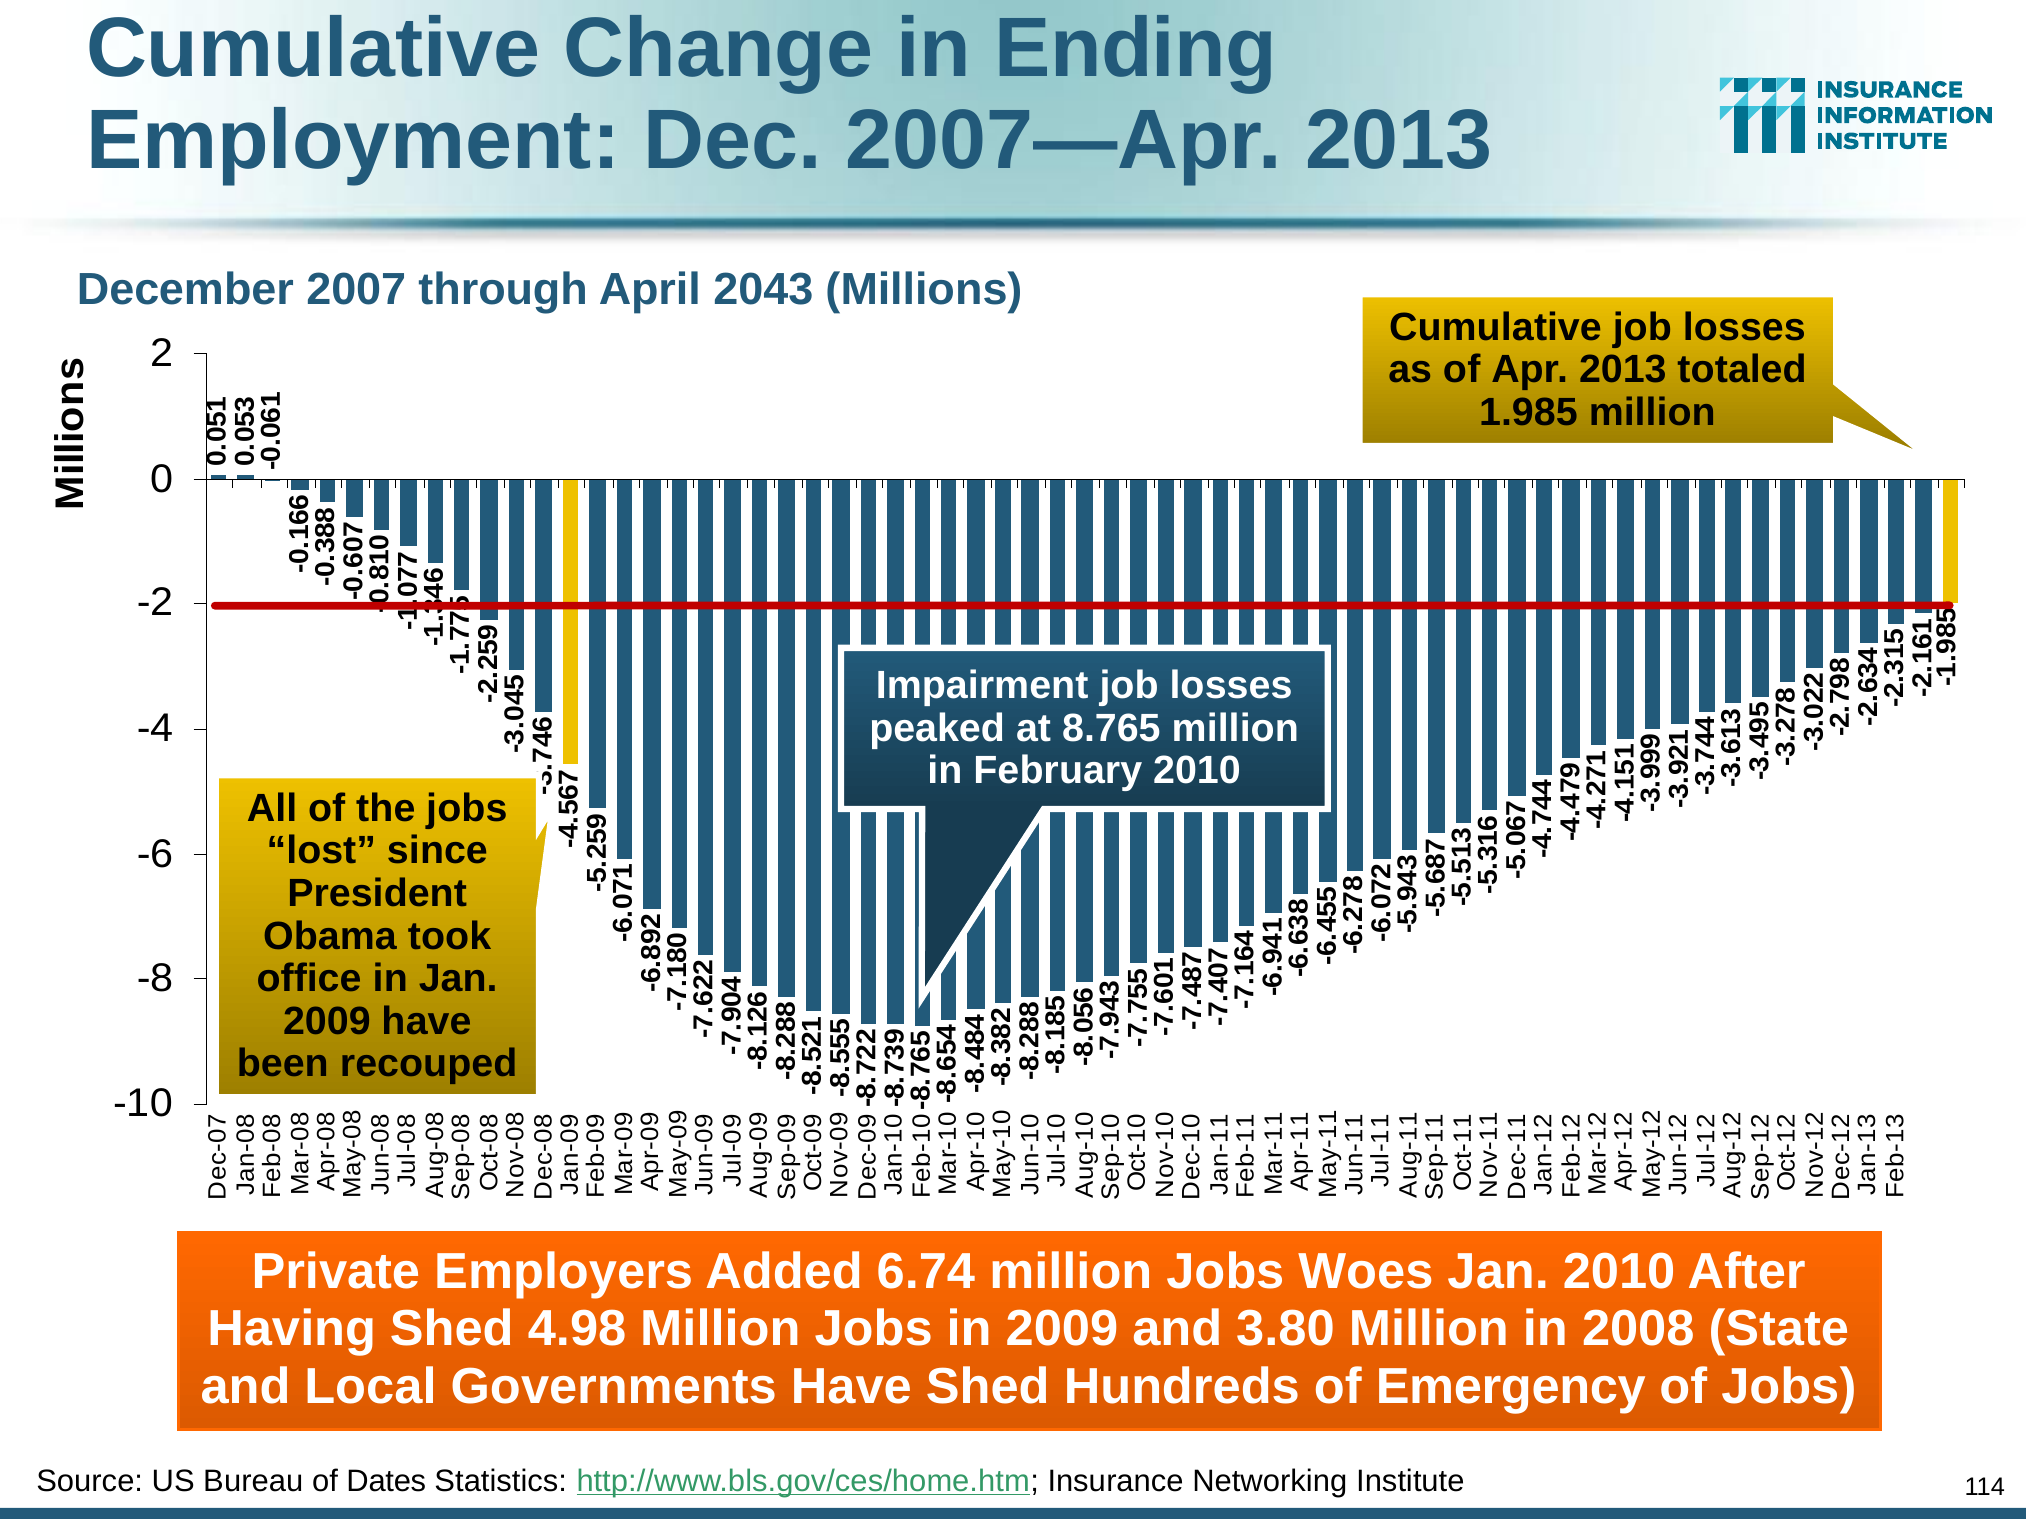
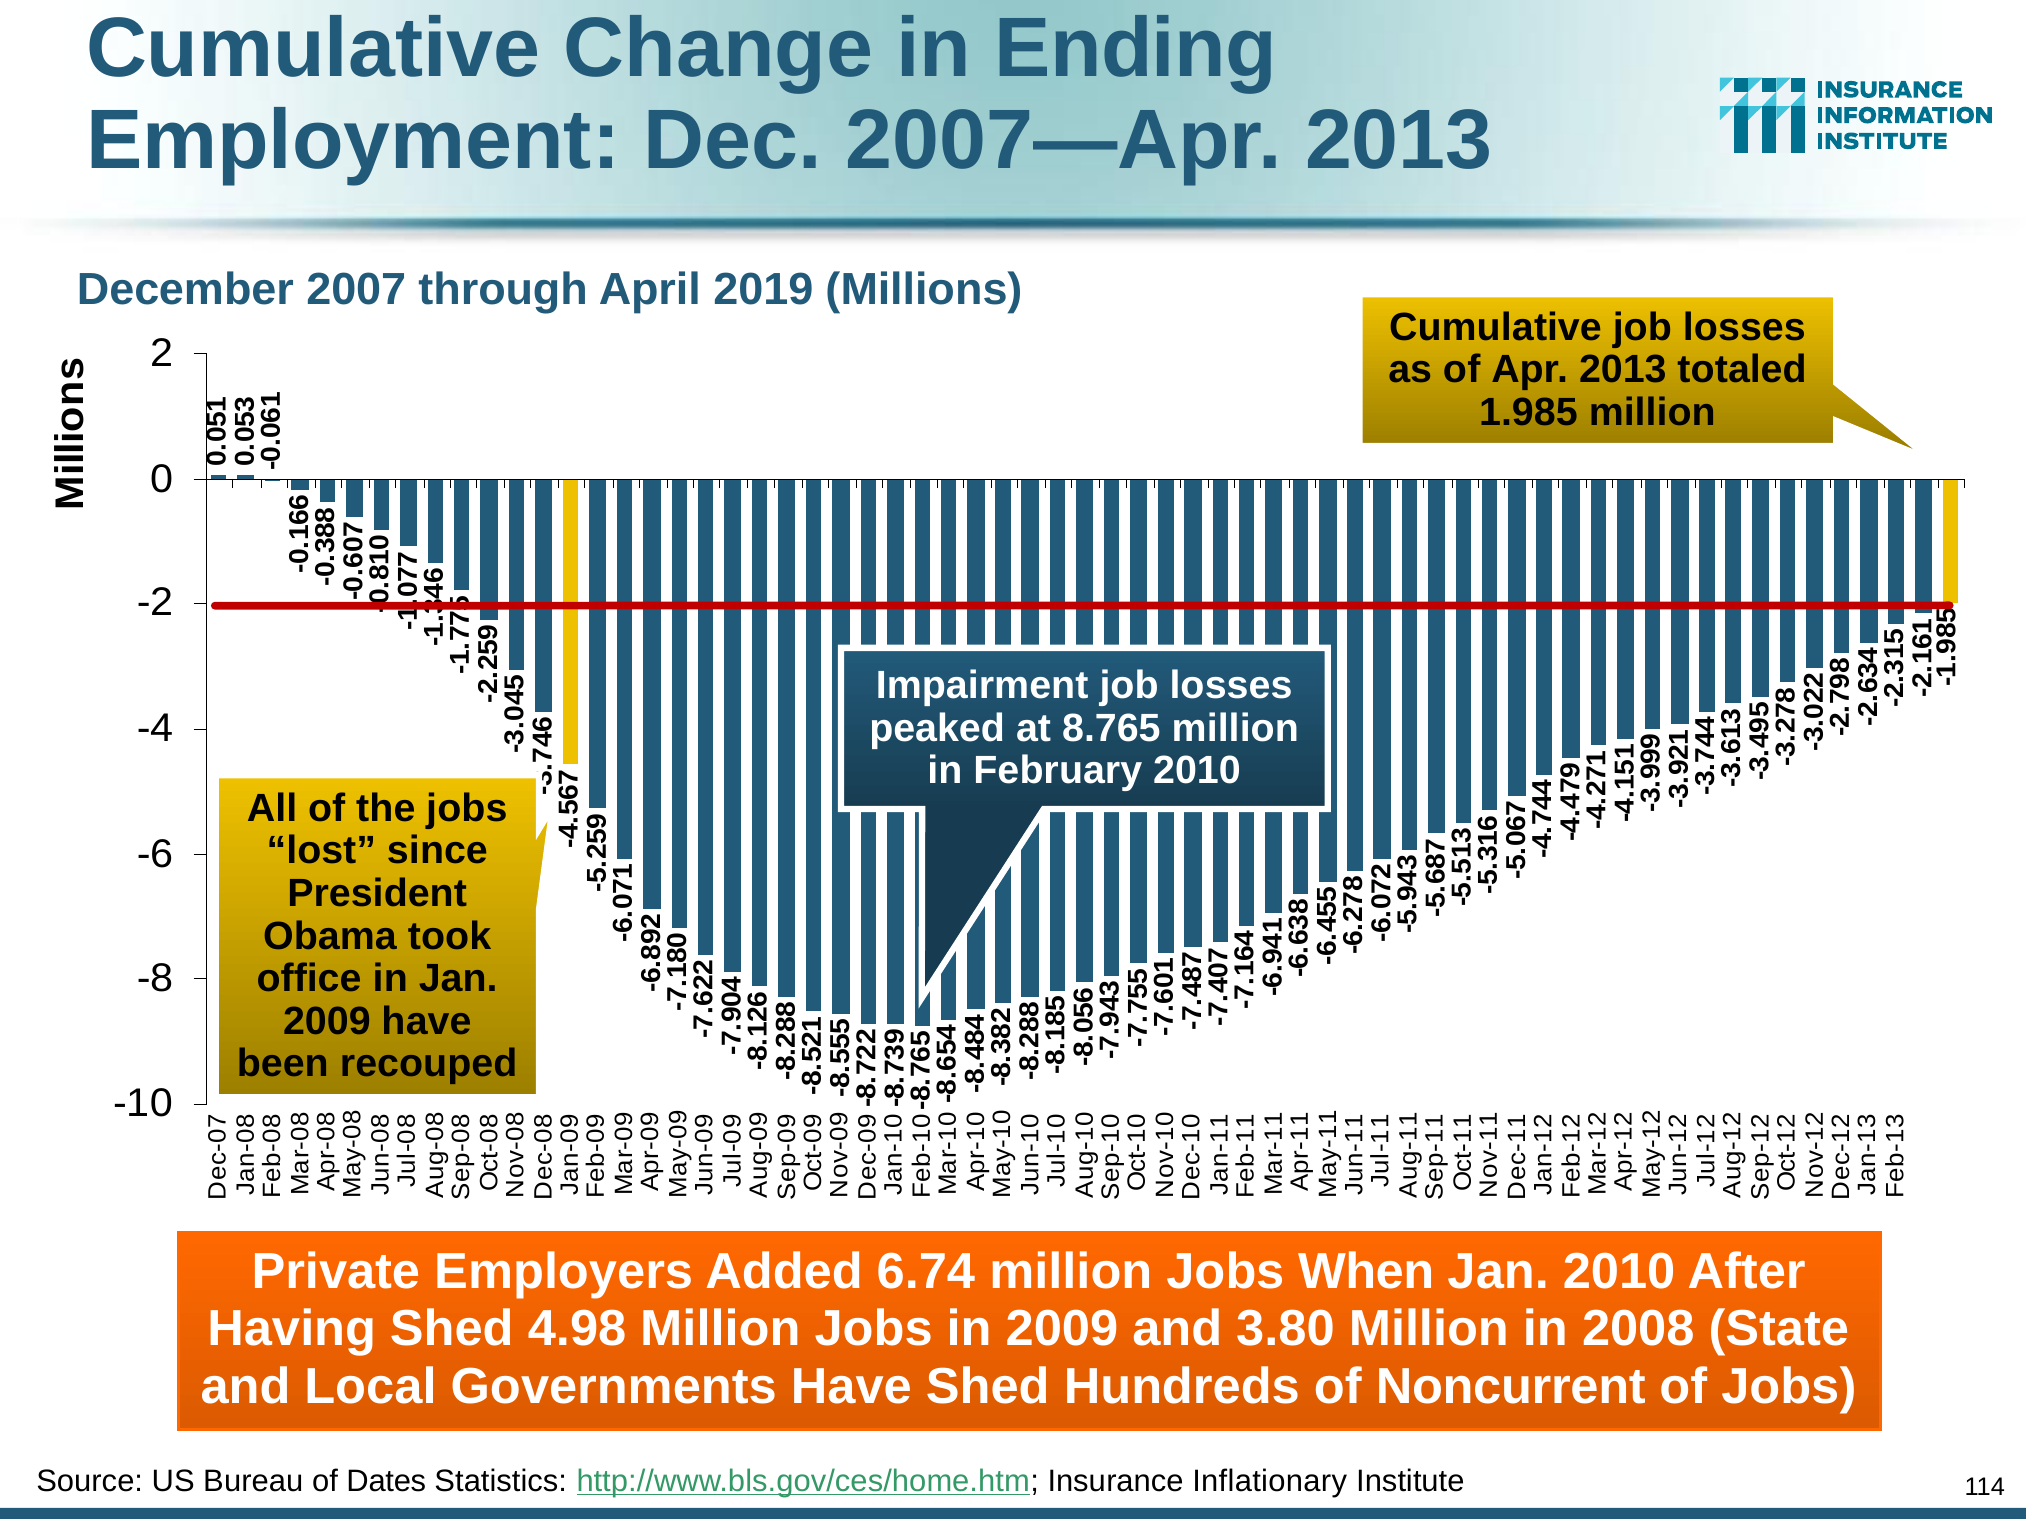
2043: 2043 -> 2019
Woes: Woes -> When
Emergency: Emergency -> Noncurrent
Networking: Networking -> Inflationary
